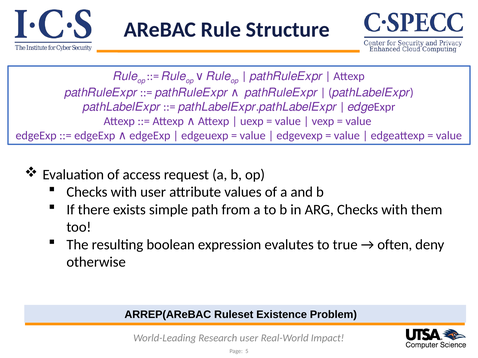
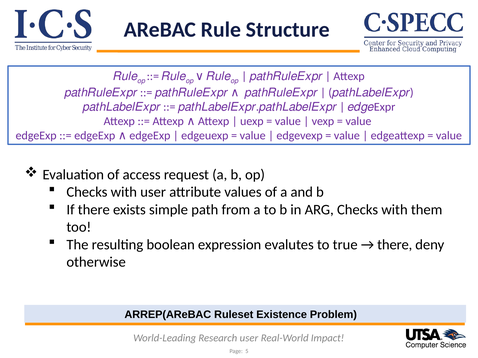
often at (395, 245): often -> there
